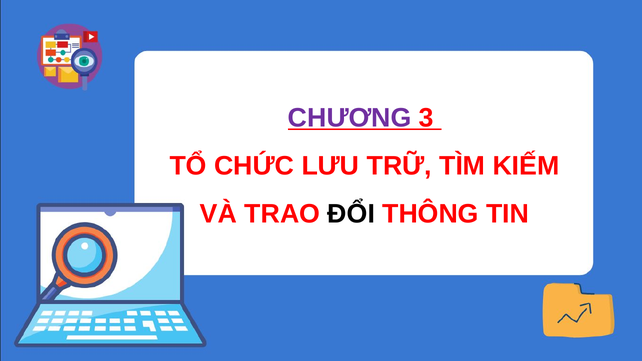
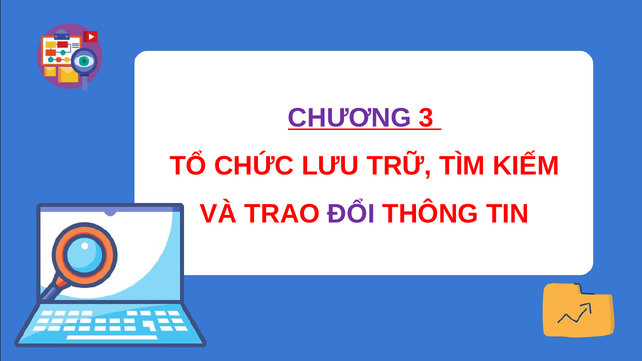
ĐỔI colour: black -> purple
